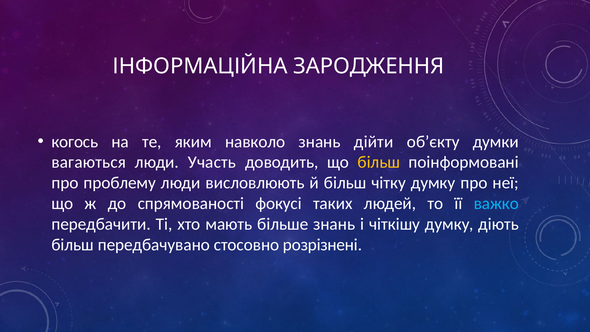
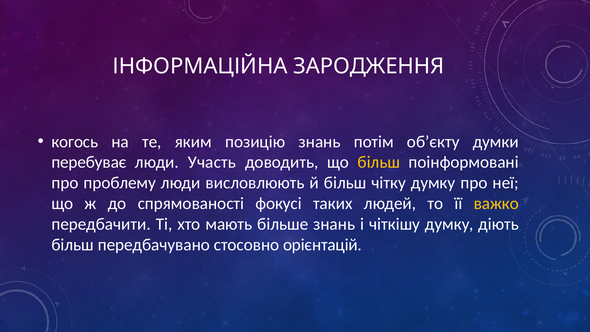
навколо: навколо -> позицію
дійти: дійти -> потім
вагаються: вагаються -> перебуває
важко colour: light blue -> yellow
розрізнені: розрізнені -> орієнтацій
